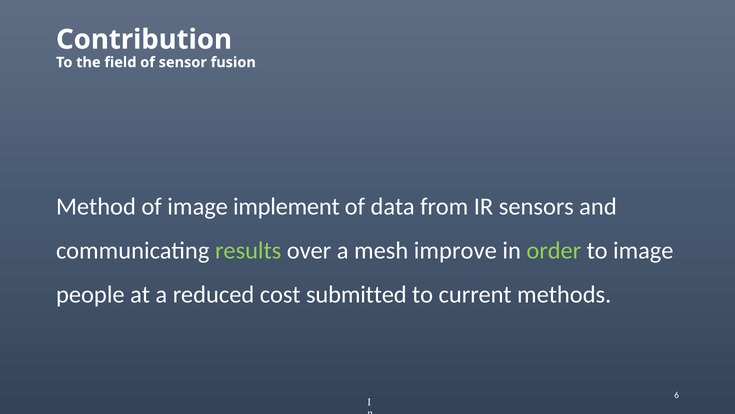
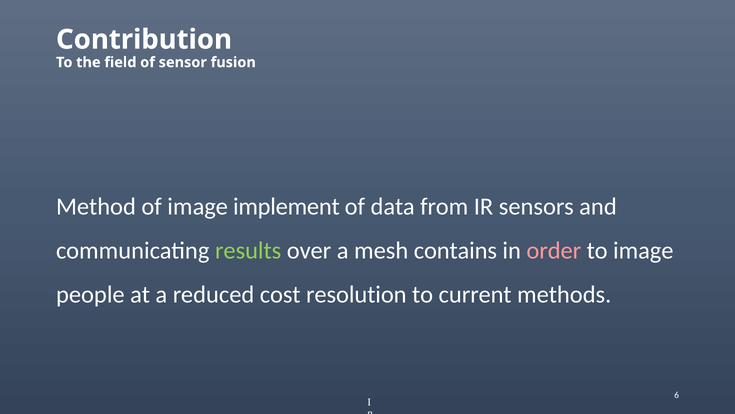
improve: improve -> contains
order colour: light green -> pink
submitted: submitted -> resolution
